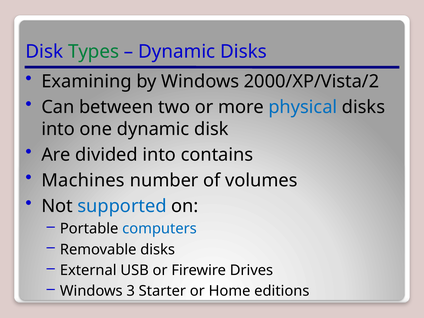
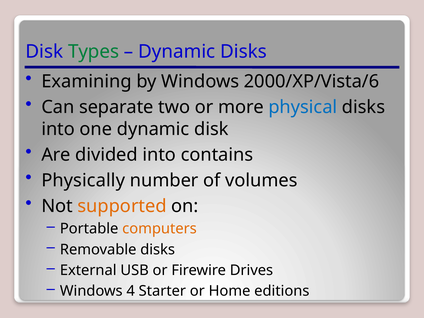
2000/XP/Vista/2: 2000/XP/Vista/2 -> 2000/XP/Vista/6
between: between -> separate
Machines: Machines -> Physically
supported colour: blue -> orange
computers colour: blue -> orange
3: 3 -> 4
